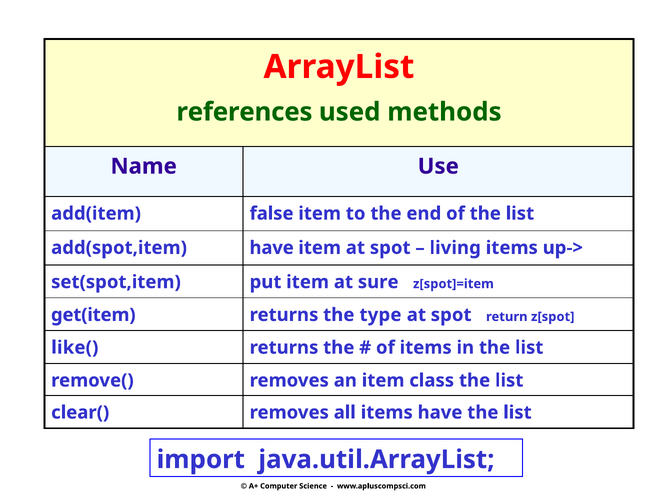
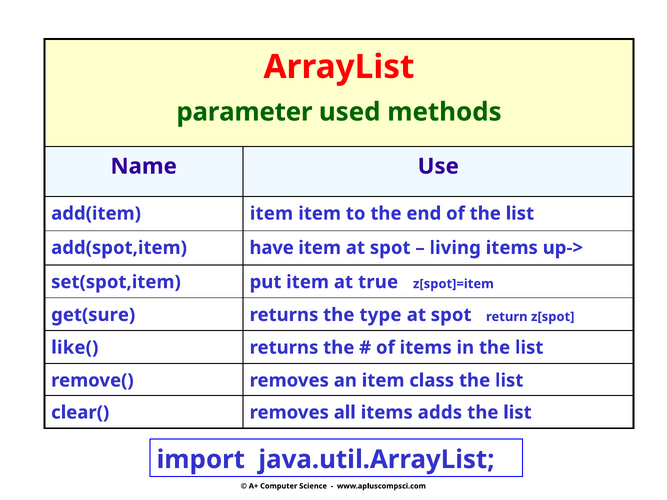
references: references -> parameter
add(item false: false -> item
sure: sure -> true
get(item: get(item -> get(sure
items have: have -> adds
